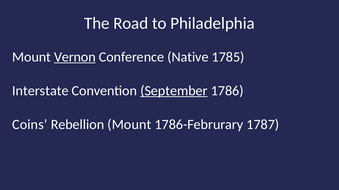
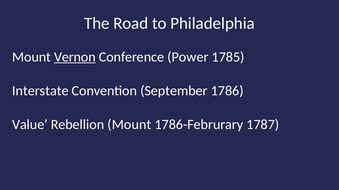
Native: Native -> Power
September underline: present -> none
Coins: Coins -> Value
